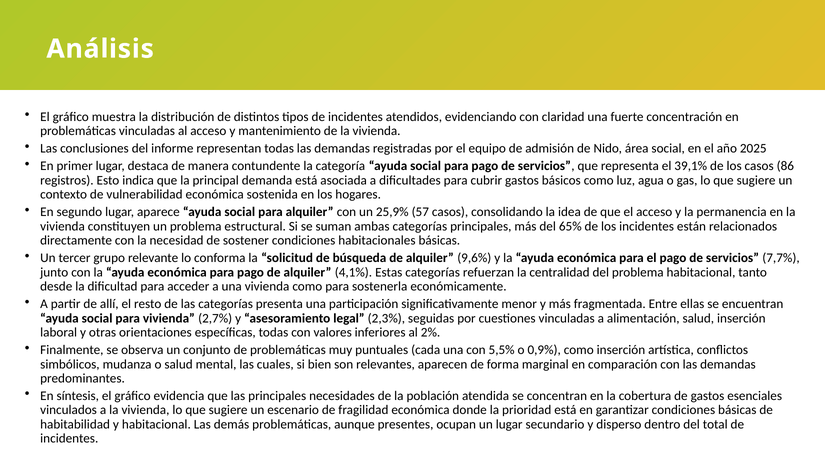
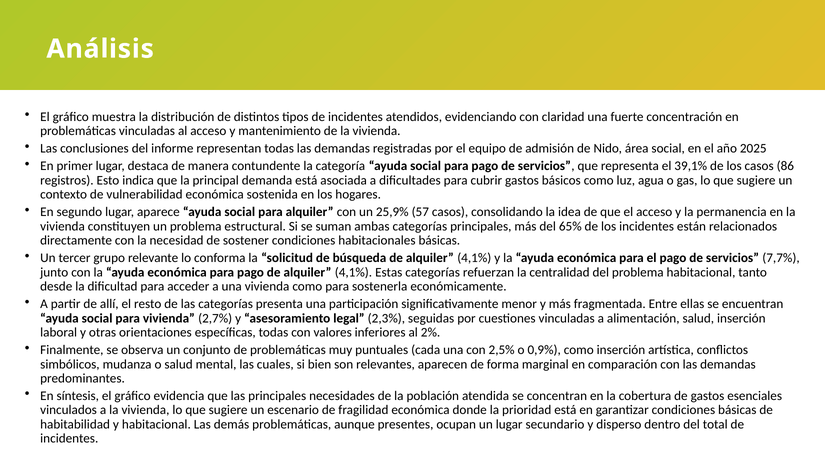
búsqueda de alquiler 9,6%: 9,6% -> 4,1%
5,5%: 5,5% -> 2,5%
